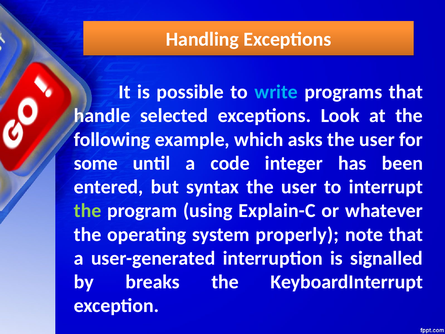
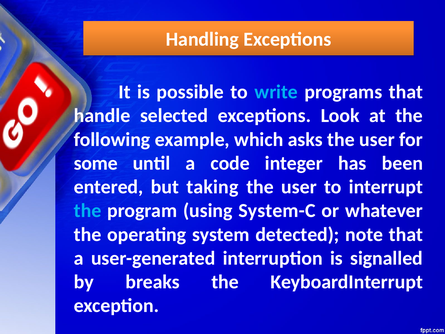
syntax: syntax -> taking
the at (88, 211) colour: light green -> light blue
Explain-C: Explain-C -> System-C
properly: properly -> detected
